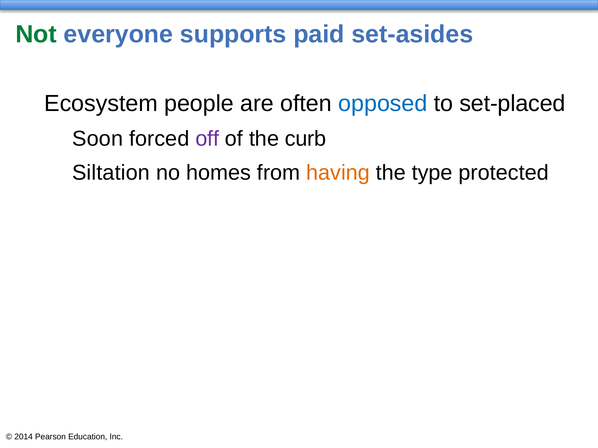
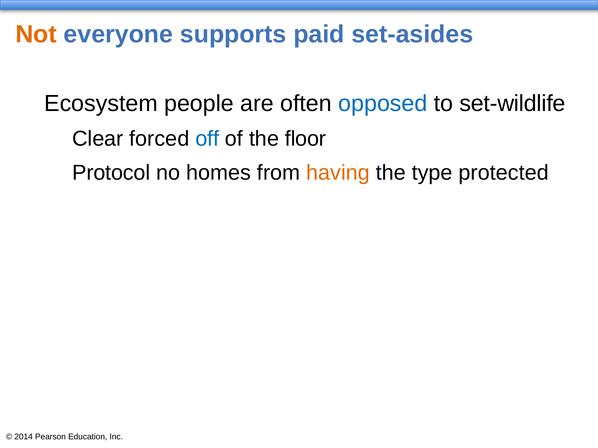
Not colour: green -> orange
set-placed: set-placed -> set-wildlife
Soon: Soon -> Clear
off colour: purple -> blue
curb: curb -> floor
Siltation: Siltation -> Protocol
